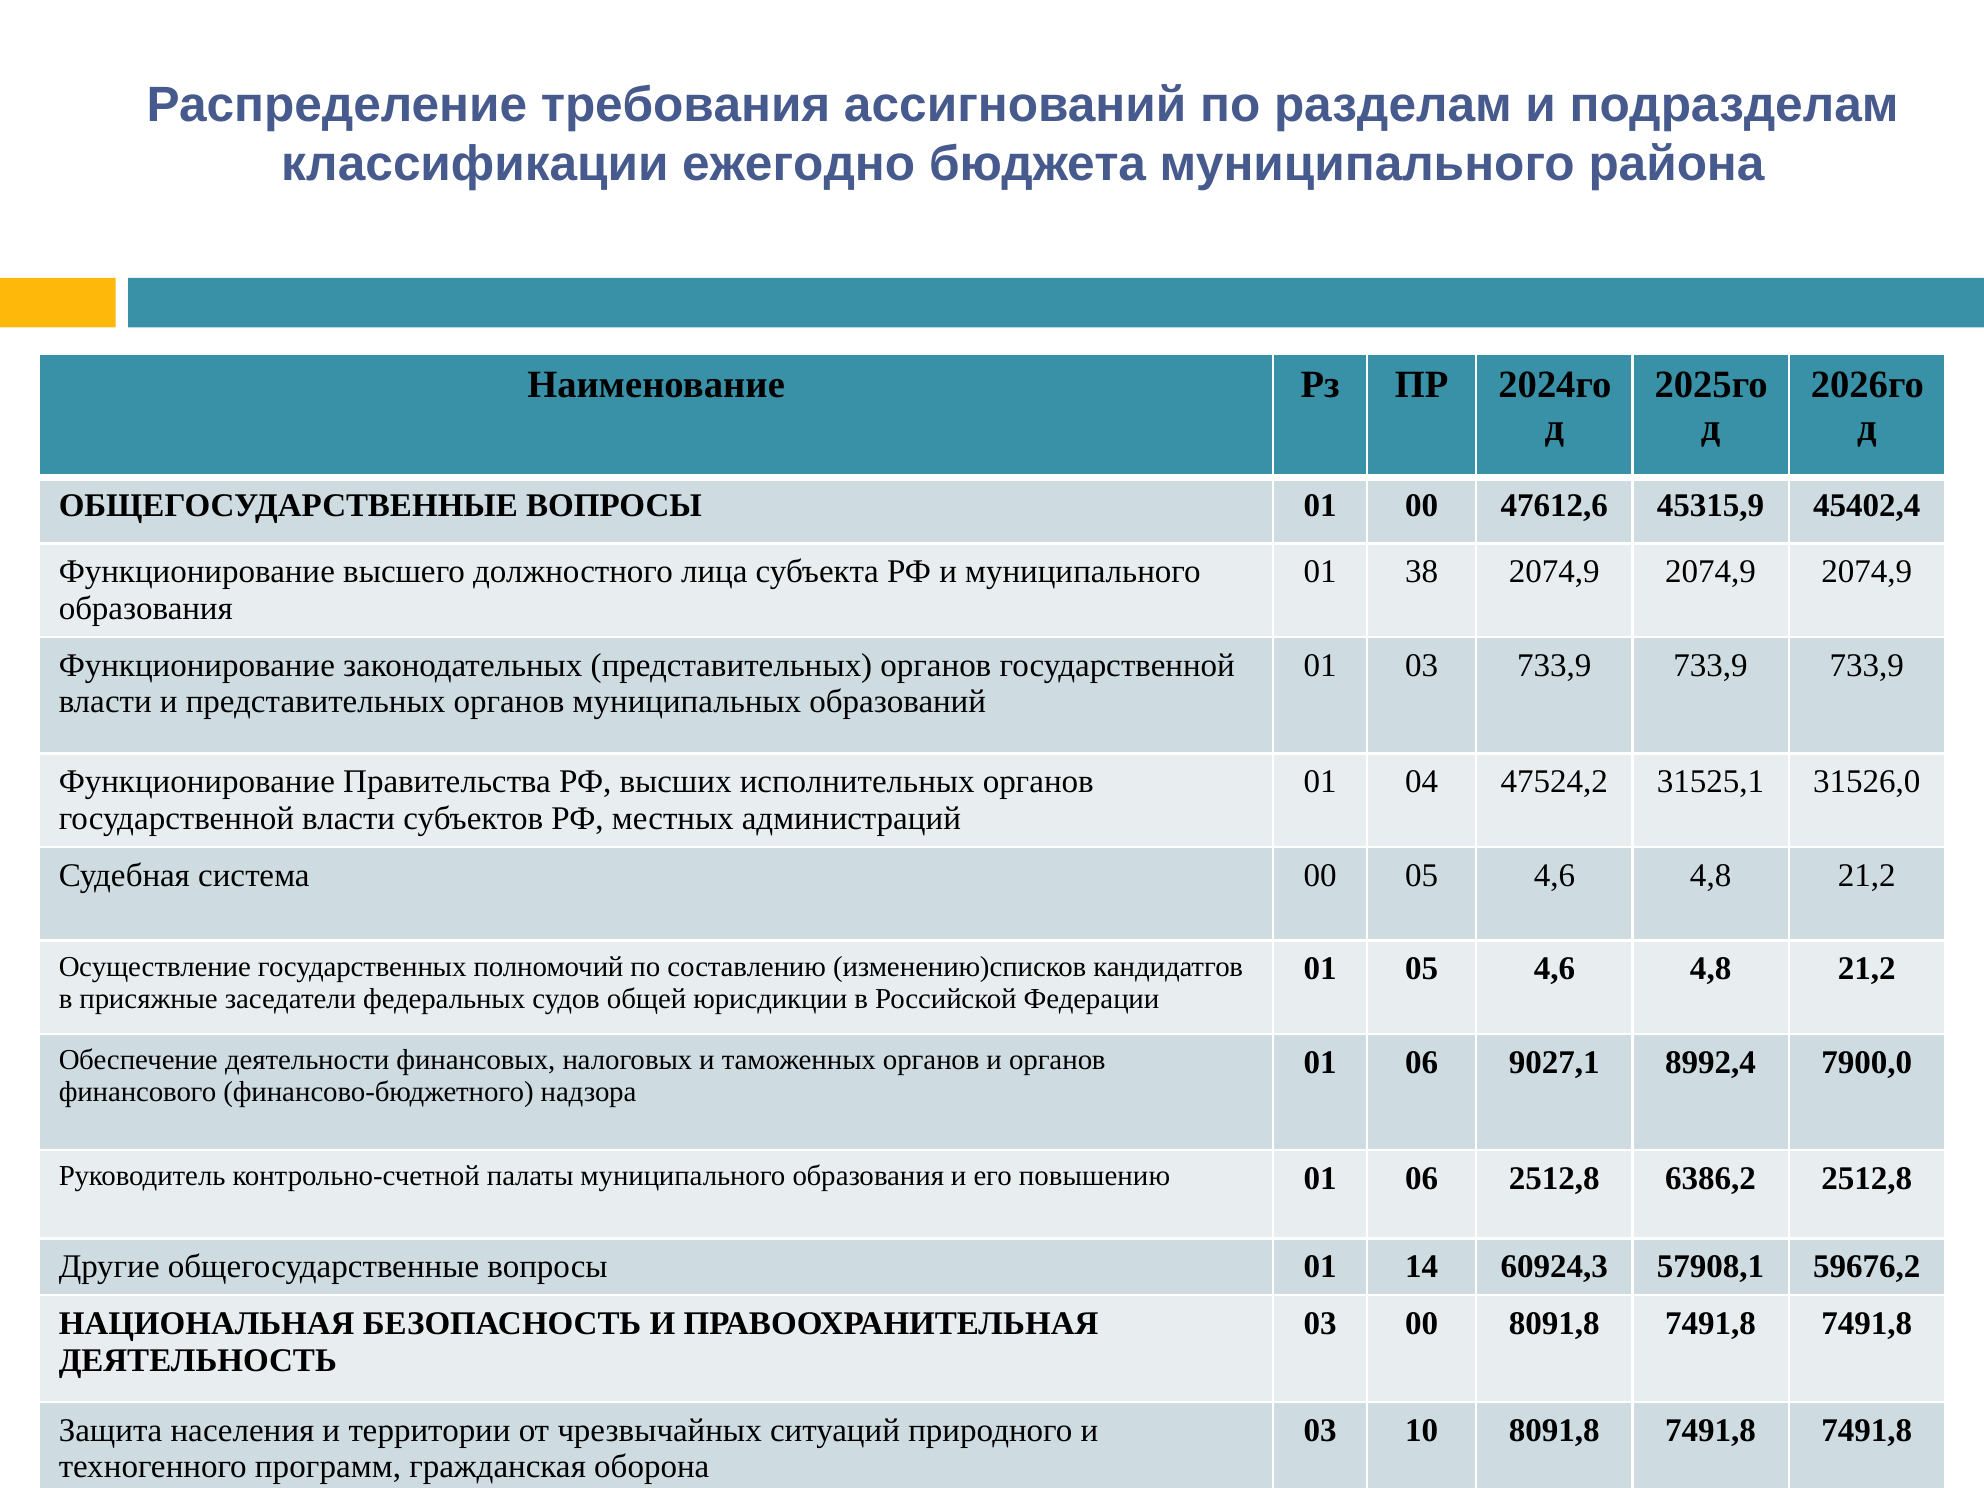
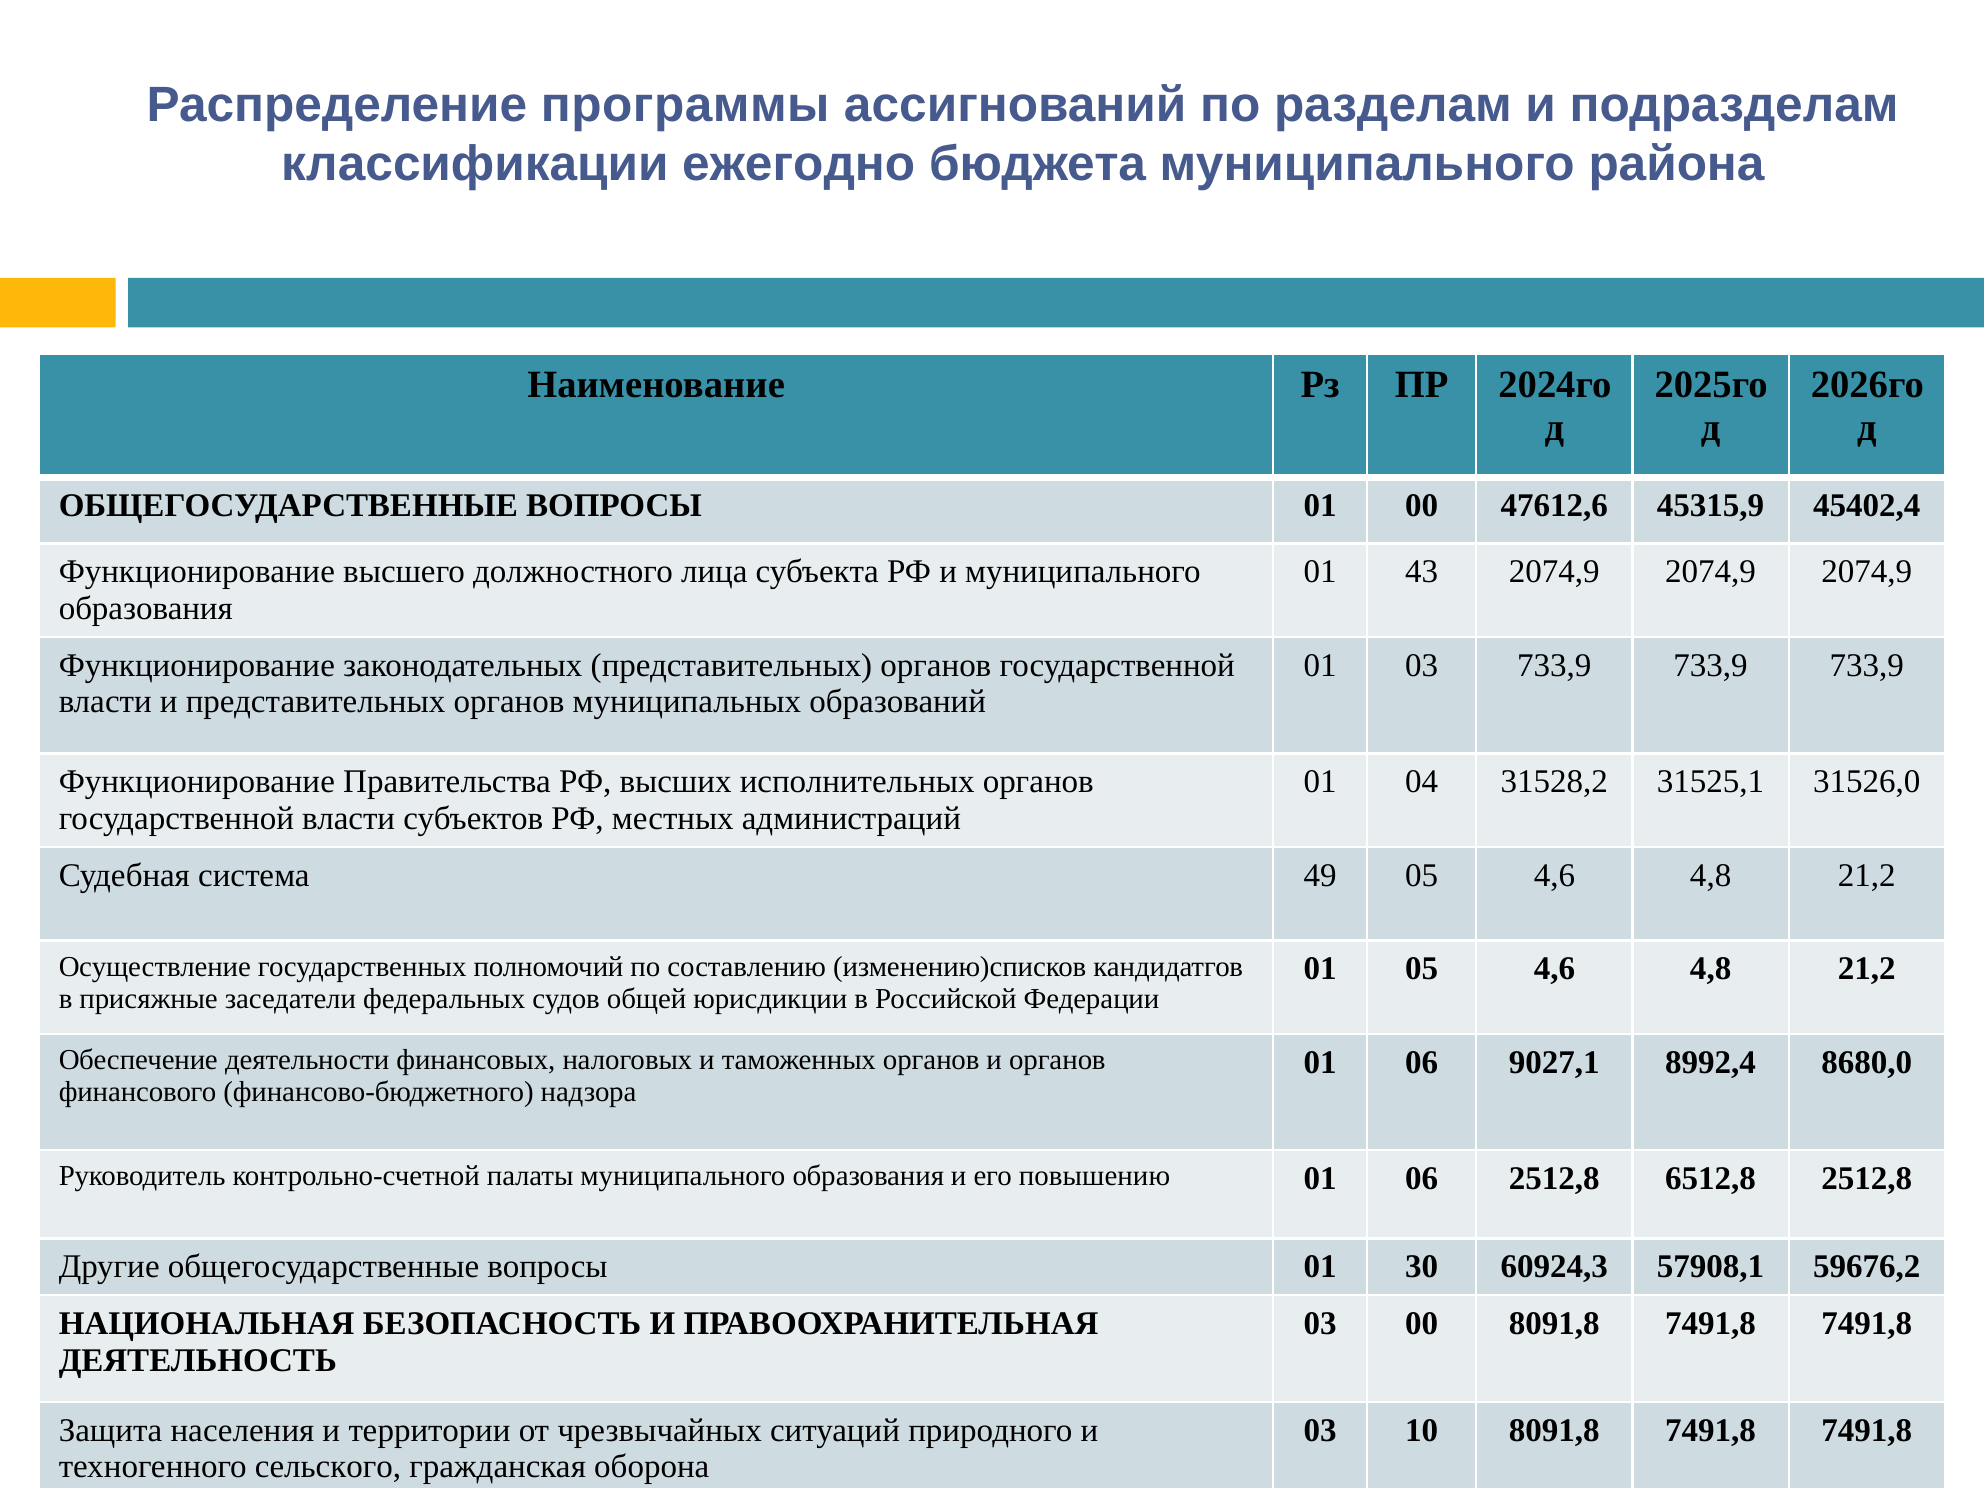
требования: требования -> программы
38: 38 -> 43
47524,2: 47524,2 -> 31528,2
система 00: 00 -> 49
7900,0: 7900,0 -> 8680,0
6386,2: 6386,2 -> 6512,8
14: 14 -> 30
программ: программ -> сельского
